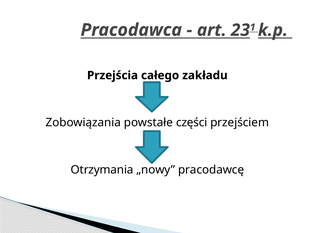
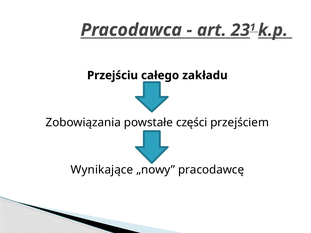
Przejścia: Przejścia -> Przejściu
Otrzymania: Otrzymania -> Wynikające
